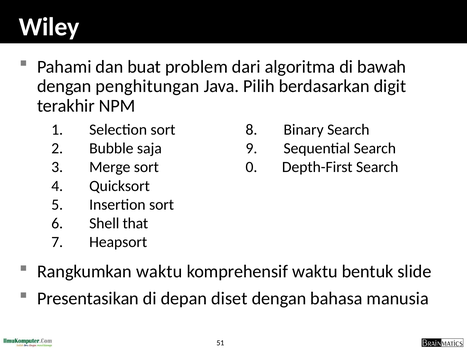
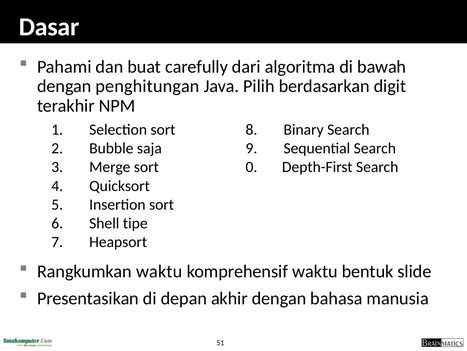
Wiley: Wiley -> Dasar
problem: problem -> carefully
that: that -> tipe
diset: diset -> akhir
